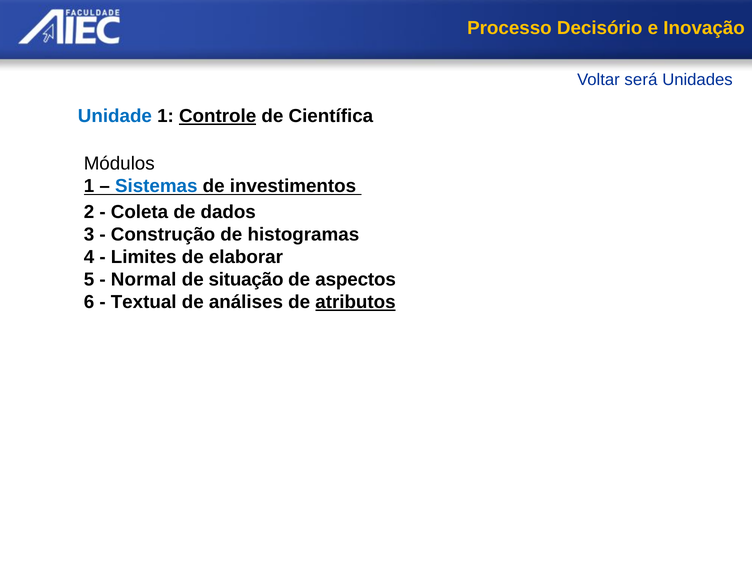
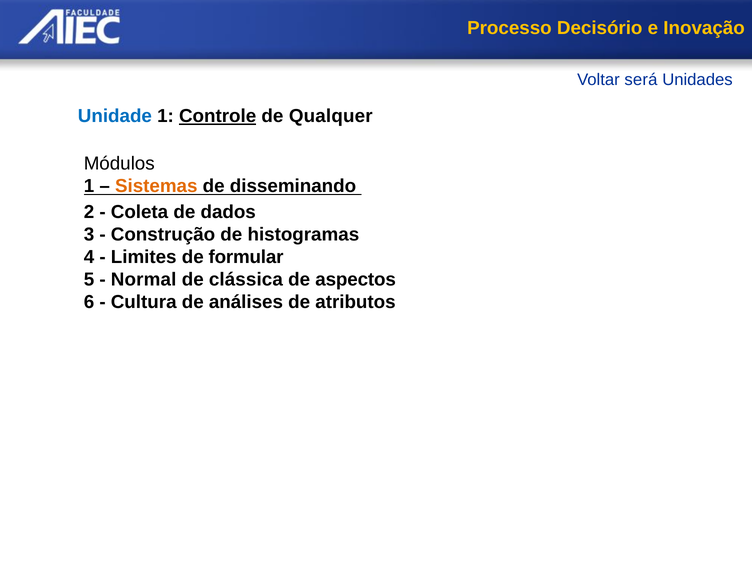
Científica: Científica -> Qualquer
Sistemas colour: blue -> orange
investimentos: investimentos -> disseminando
elaborar: elaborar -> formular
situação: situação -> clássica
Textual: Textual -> Cultura
atributos underline: present -> none
